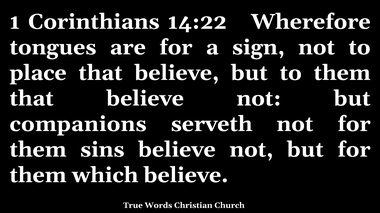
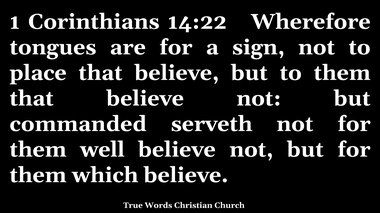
companions: companions -> commanded
sins: sins -> well
